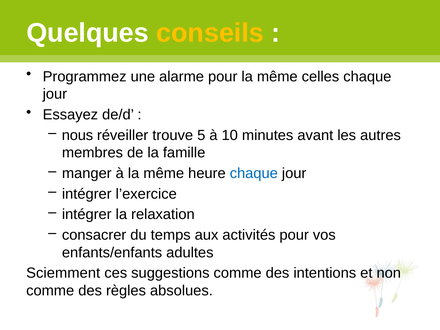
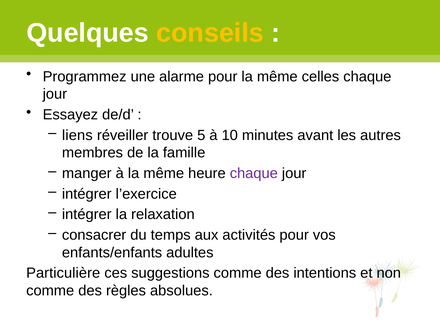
nous: nous -> liens
chaque at (254, 173) colour: blue -> purple
Sciemment: Sciemment -> Particulière
